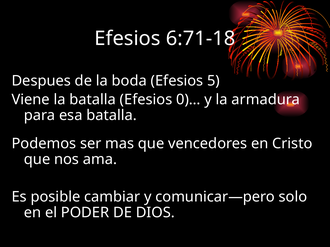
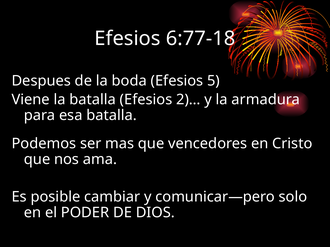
6:71-18: 6:71-18 -> 6:77-18
0)…: 0)… -> 2)…
